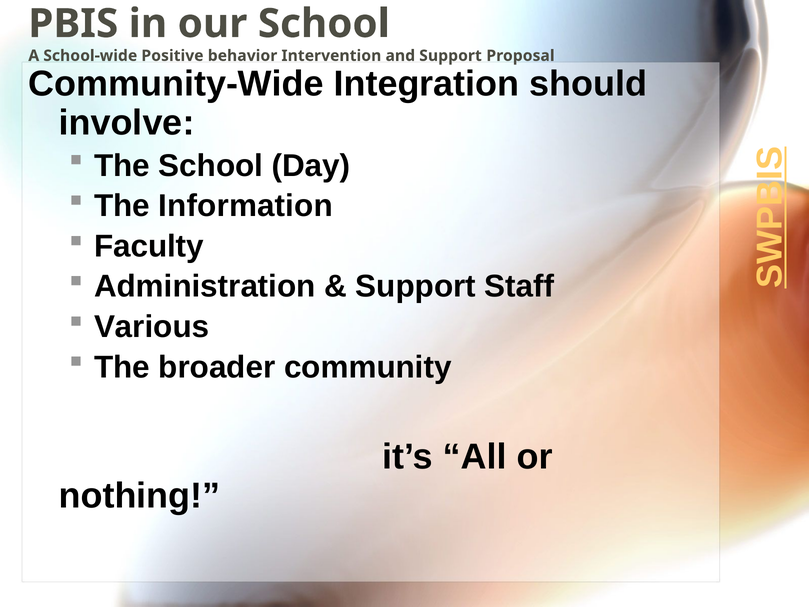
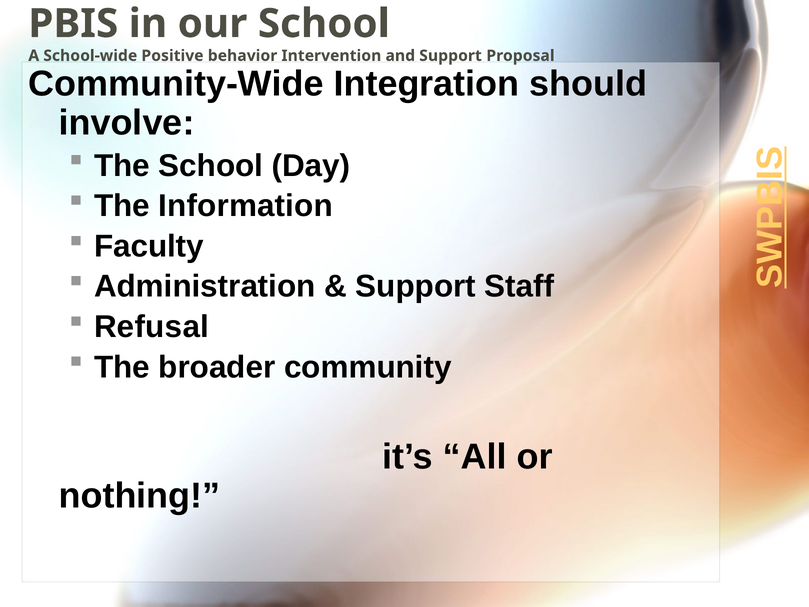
Various: Various -> Refusal
